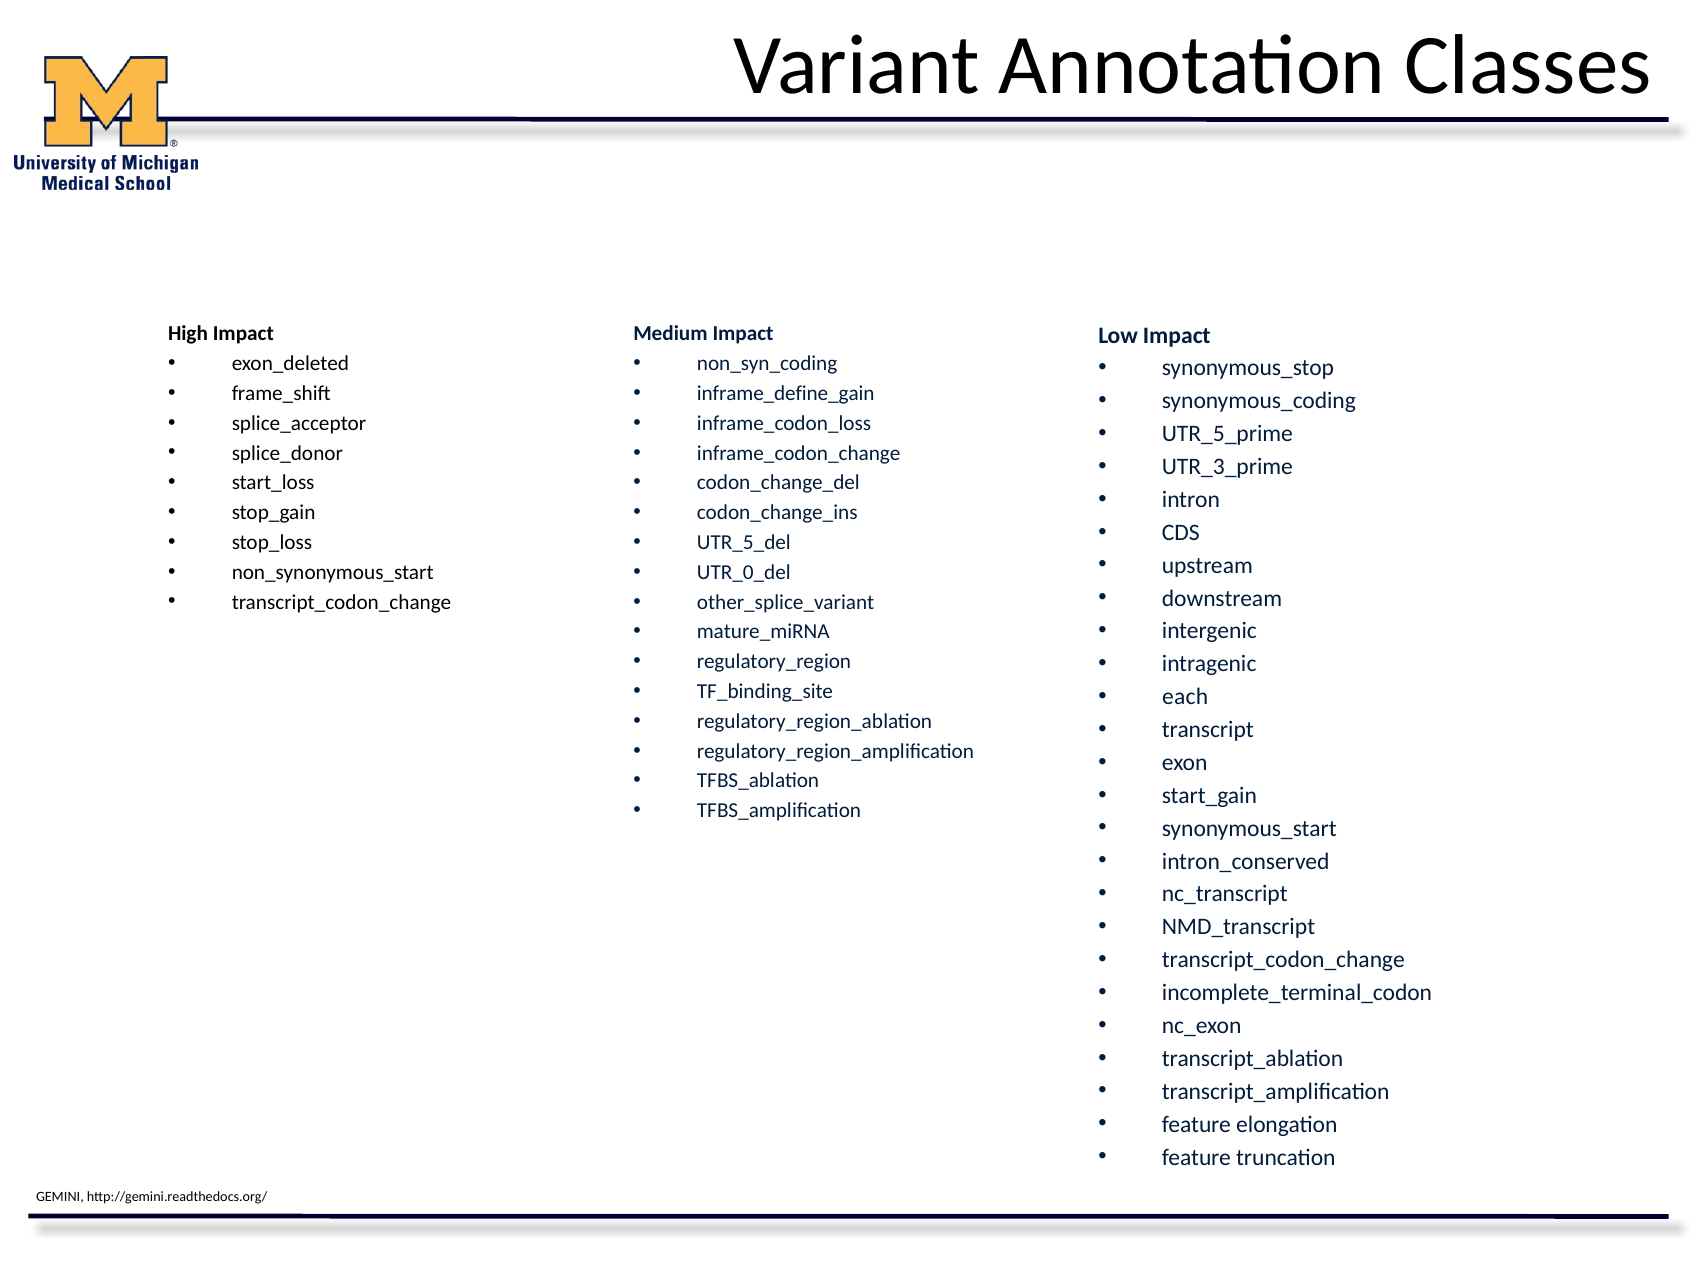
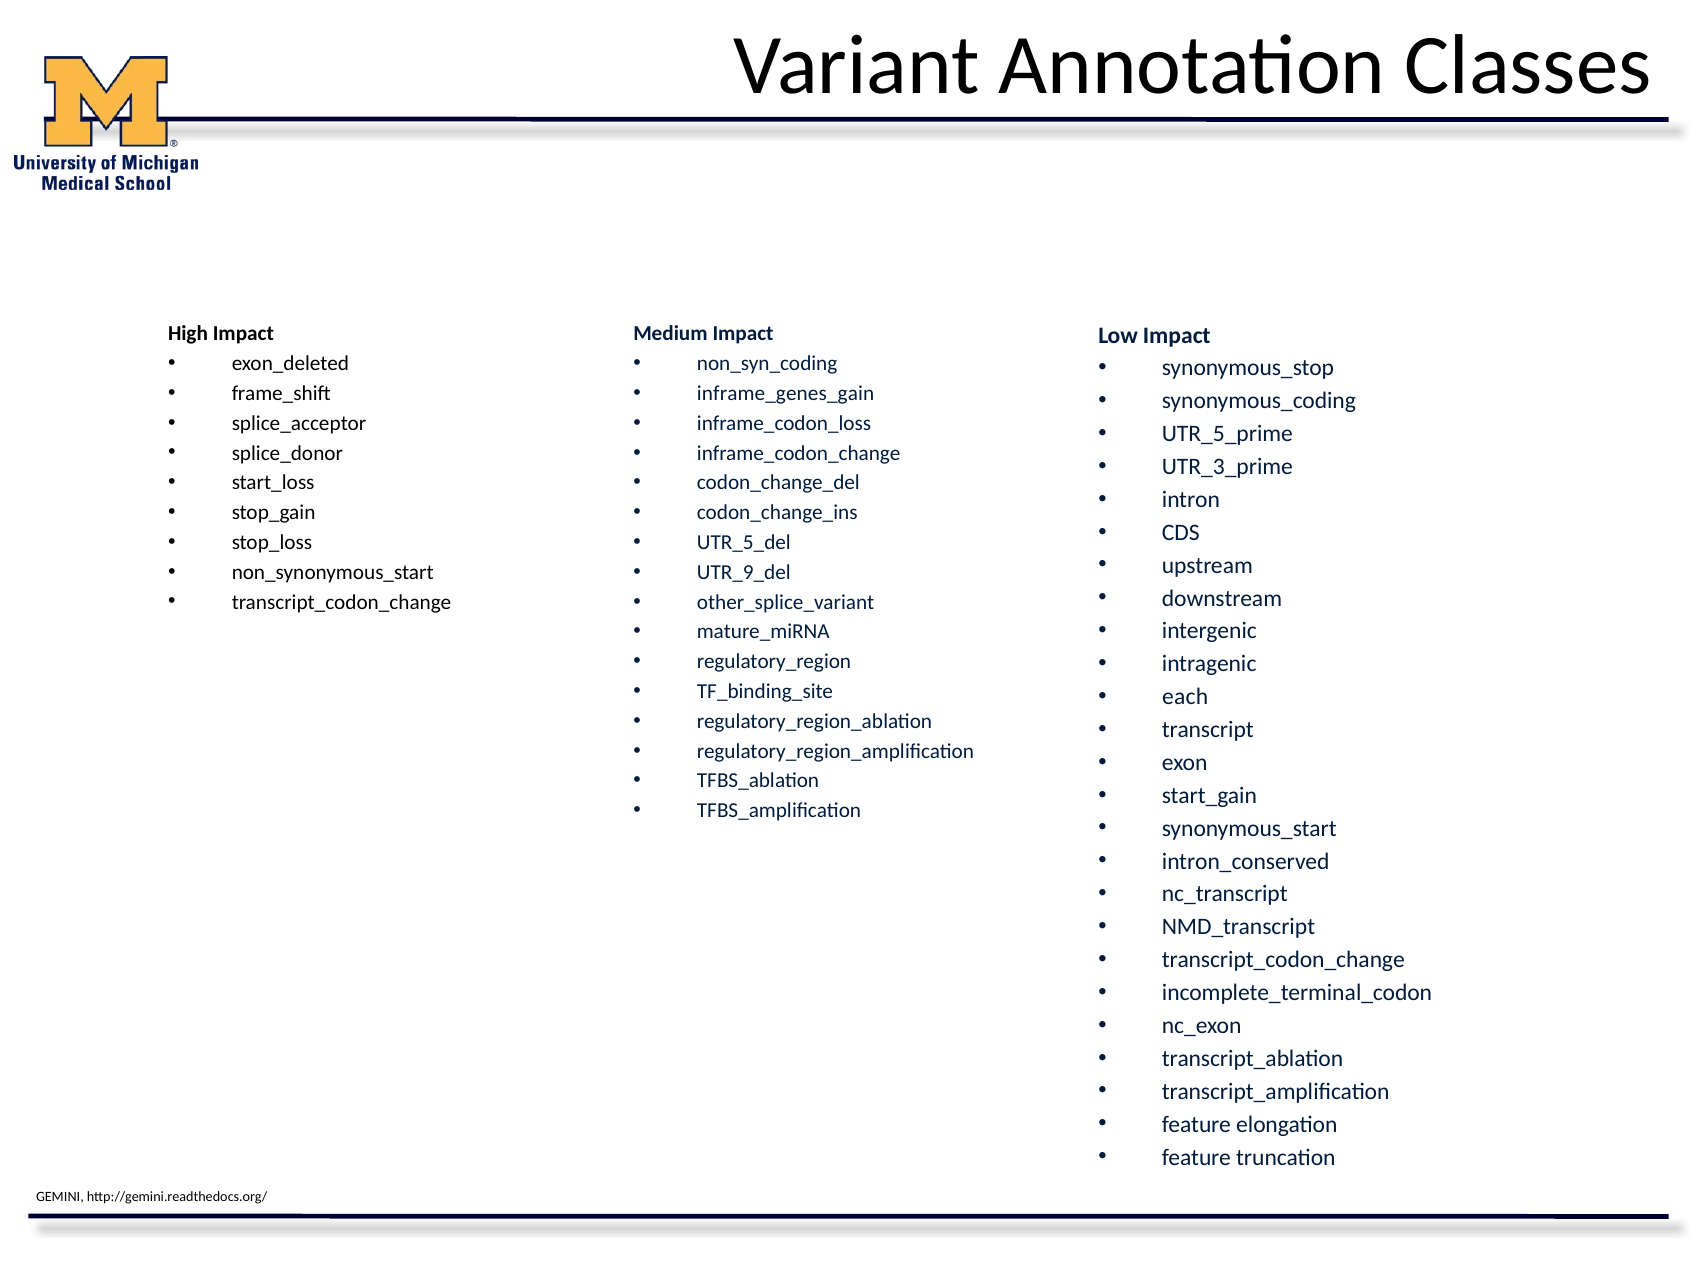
inframe_define_gain: inframe_define_gain -> inframe_genes_gain
UTR_0_del: UTR_0_del -> UTR_9_del
